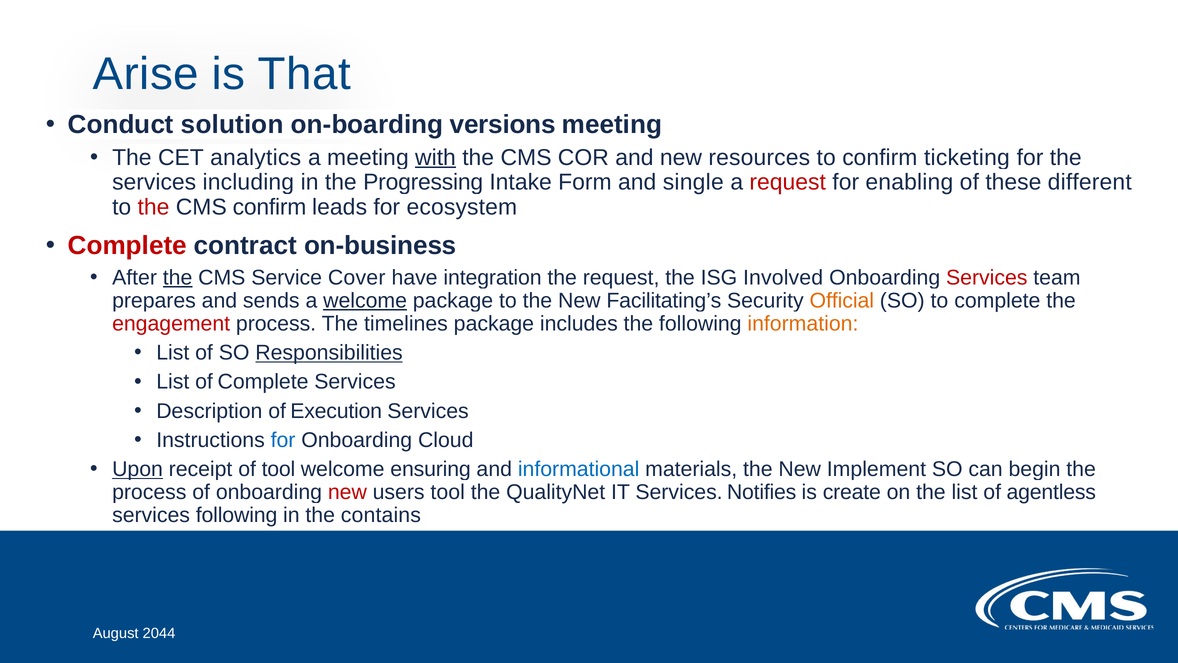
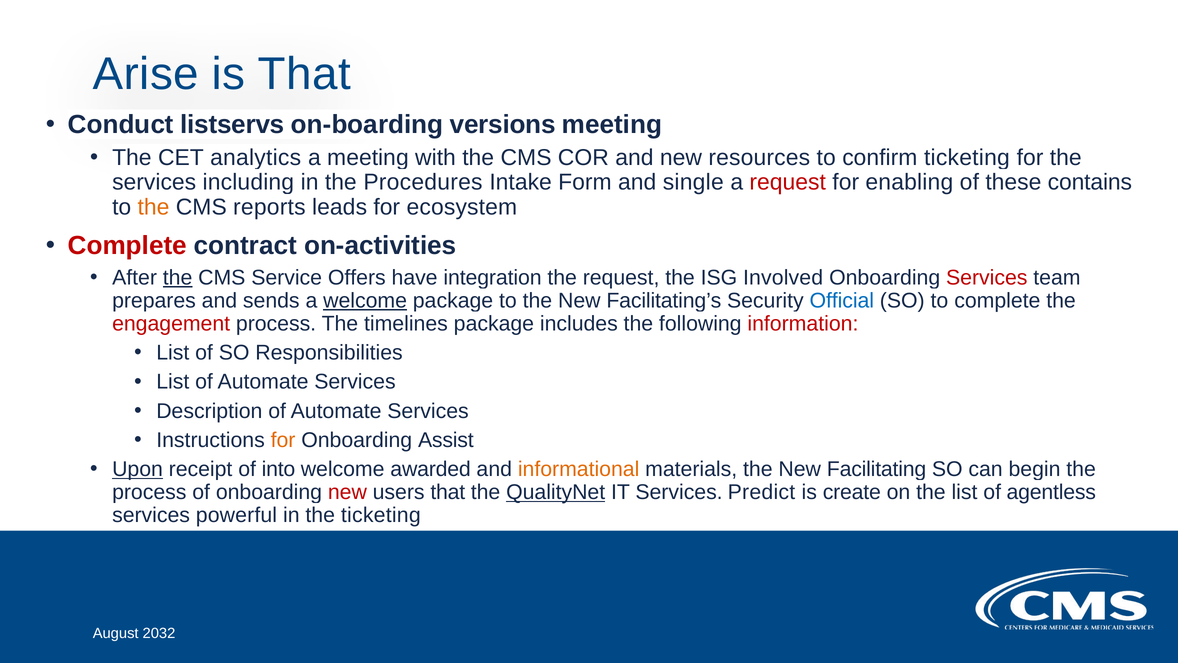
solution: solution -> listservs
with underline: present -> none
Progressing: Progressing -> Procedures
different: different -> contains
the at (153, 207) colour: red -> orange
CMS confirm: confirm -> reports
on-business: on-business -> on-activities
Cover: Cover -> Offers
Official colour: orange -> blue
information colour: orange -> red
Responsibilities underline: present -> none
List of Complete: Complete -> Automate
Description of Execution: Execution -> Automate
for at (283, 440) colour: blue -> orange
Cloud: Cloud -> Assist
of tool: tool -> into
ensuring: ensuring -> awarded
informational colour: blue -> orange
Implement: Implement -> Facilitating
users tool: tool -> that
QualityNet underline: none -> present
Notifies: Notifies -> Predict
services following: following -> powerful
the contains: contains -> ticketing
2044: 2044 -> 2032
